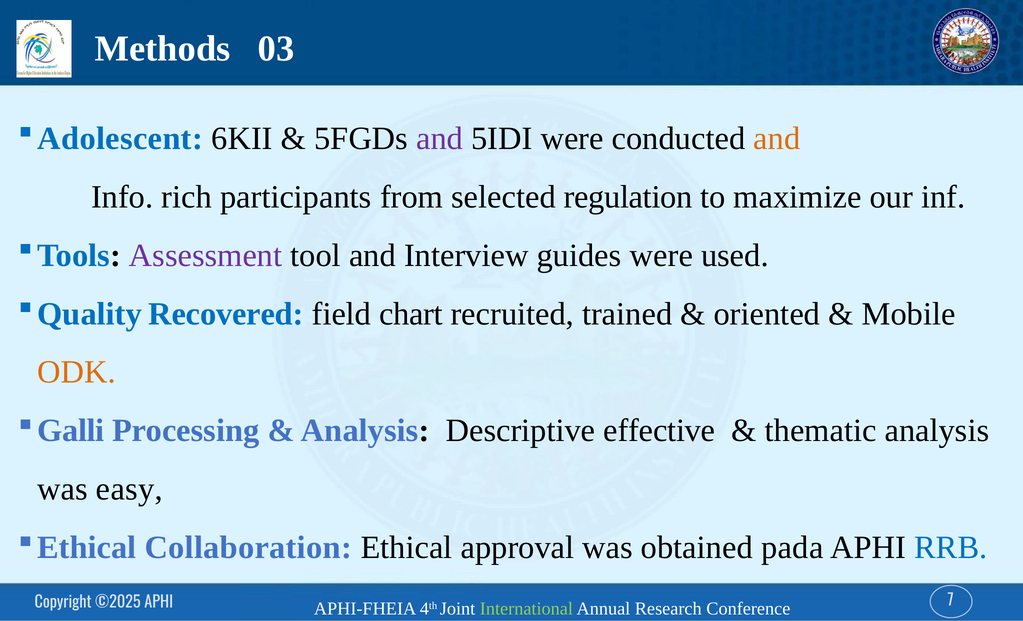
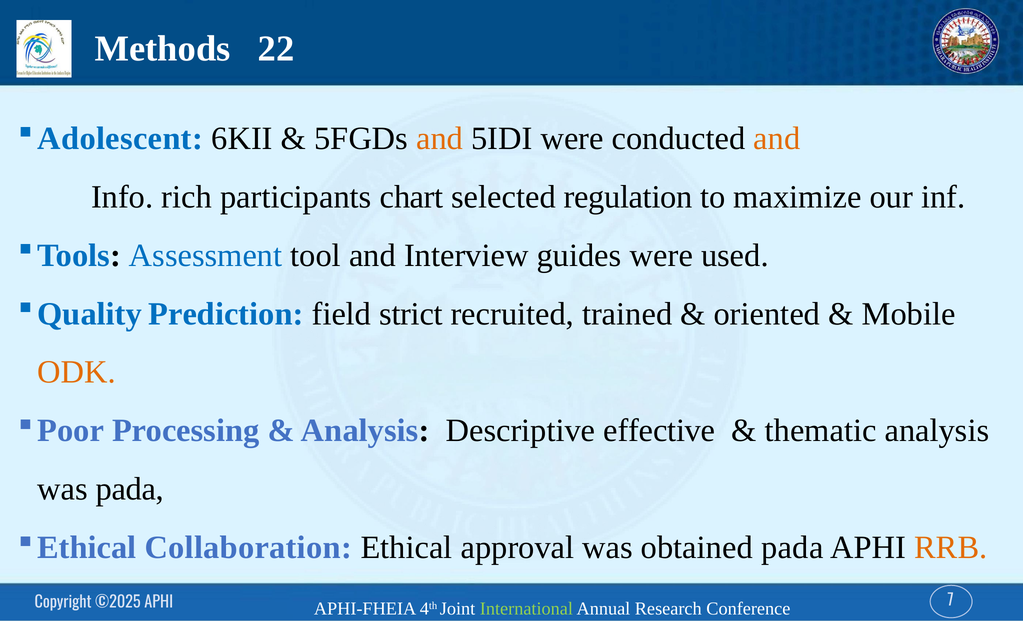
03: 03 -> 22
and at (440, 138) colour: purple -> orange
from: from -> chart
Assessment colour: purple -> blue
Recovered: Recovered -> Prediction
chart: chart -> strict
Galli: Galli -> Poor
was easy: easy -> pada
RRB colour: blue -> orange
